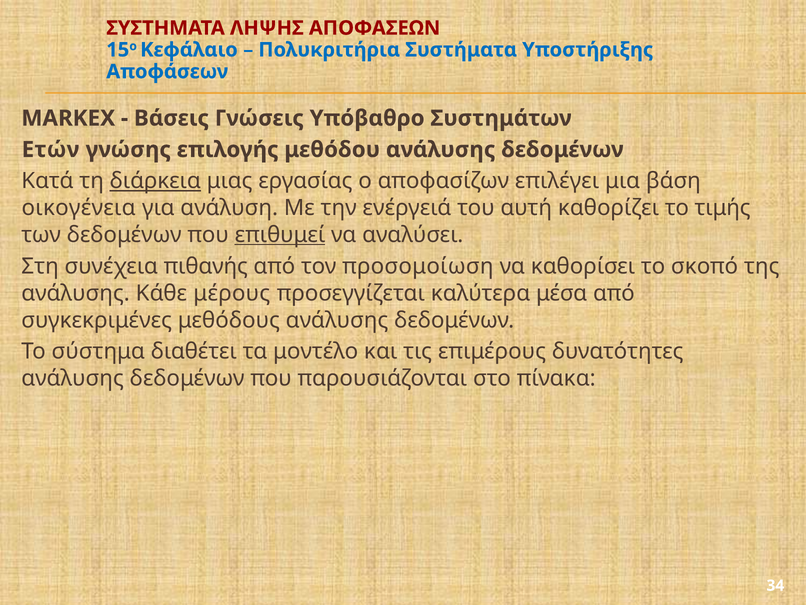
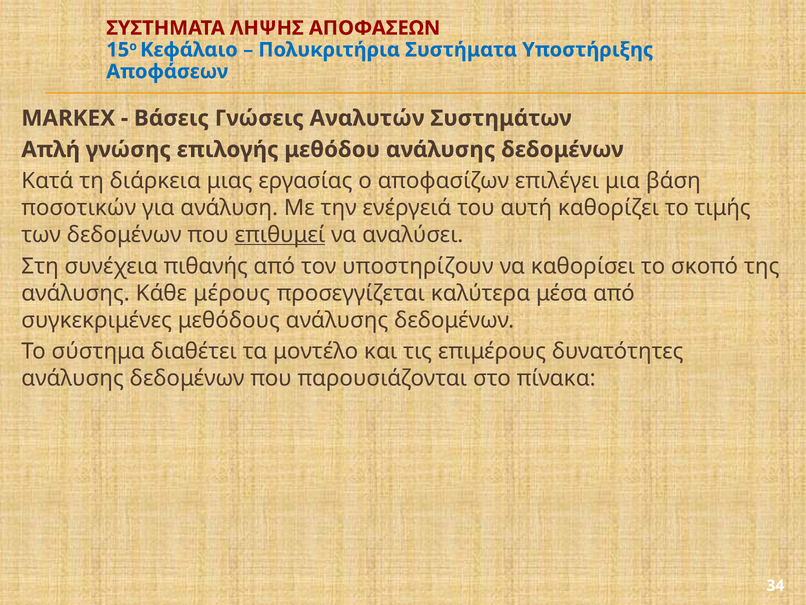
Υπόβαθρο: Υπόβαθρο -> Αναλυτών
Ετών: Ετών -> Απλή
διάρκεια underline: present -> none
οικογένεια: οικογένεια -> ποσοτικών
προσομοίωση: προσομοίωση -> υποστηρίζουν
